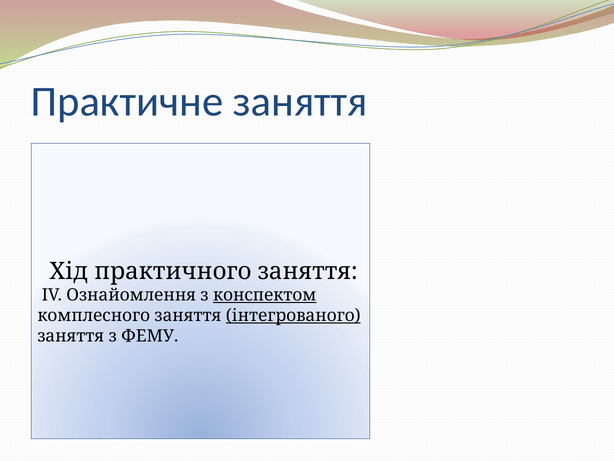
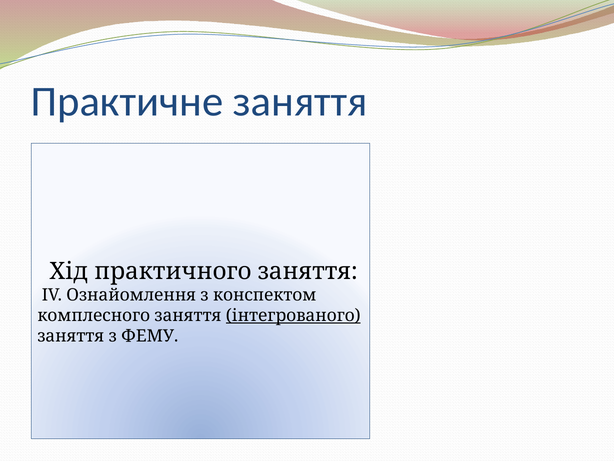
конспектом underline: present -> none
